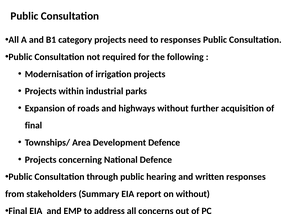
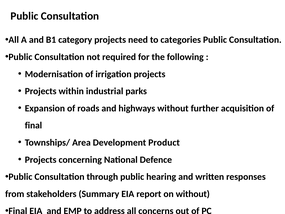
to responses: responses -> categories
Development Defence: Defence -> Product
